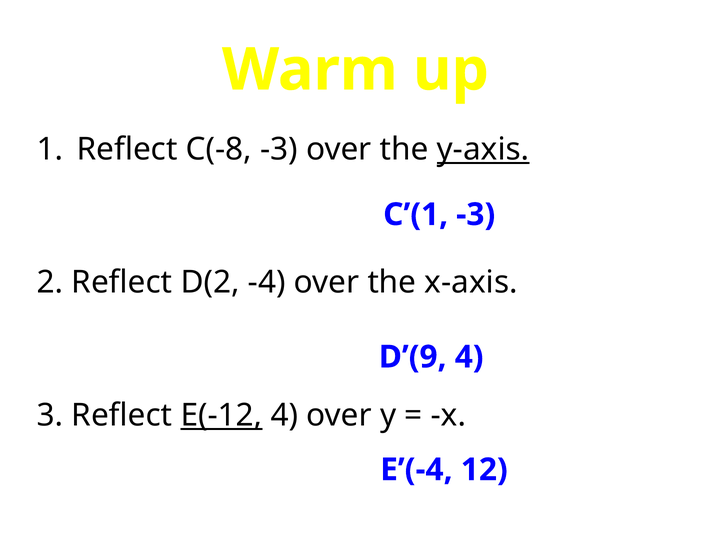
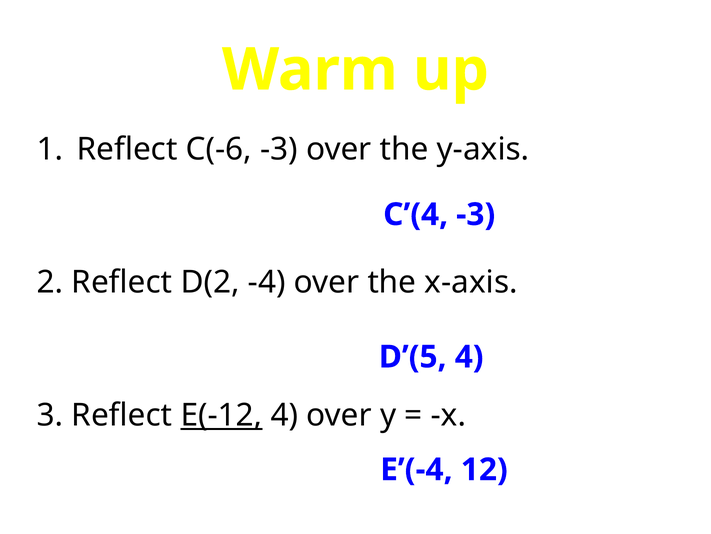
C(-8: C(-8 -> C(-6
y-axis underline: present -> none
C’(1: C’(1 -> C’(4
D’(9: D’(9 -> D’(5
